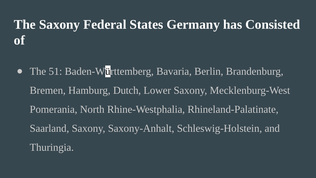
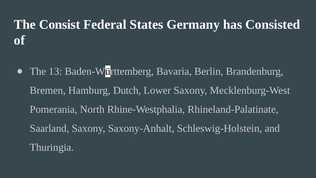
The Saxony: Saxony -> Consist
51: 51 -> 13
